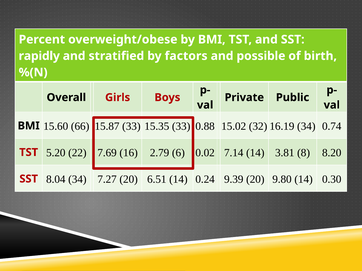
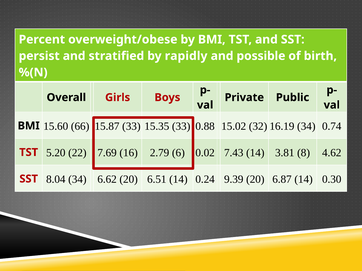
rapidly: rapidly -> persist
factors: factors -> rapidly
7.14: 7.14 -> 7.43
8.20: 8.20 -> 4.62
7.27: 7.27 -> 6.62
9.80: 9.80 -> 6.87
